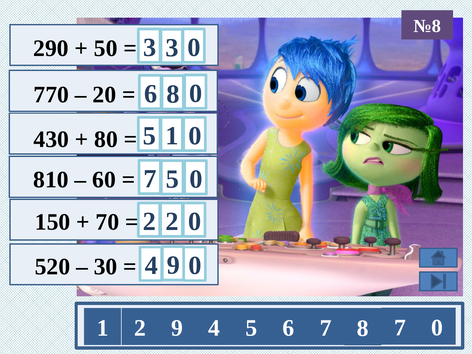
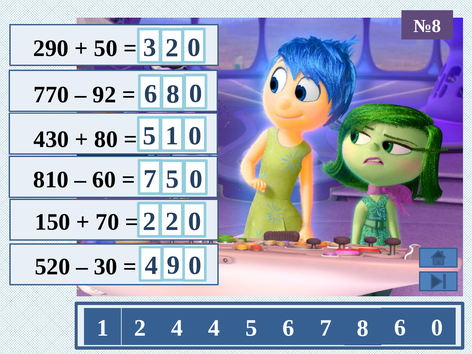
3 3: 3 -> 2
20: 20 -> 92
1 2 9: 9 -> 4
8 7: 7 -> 6
